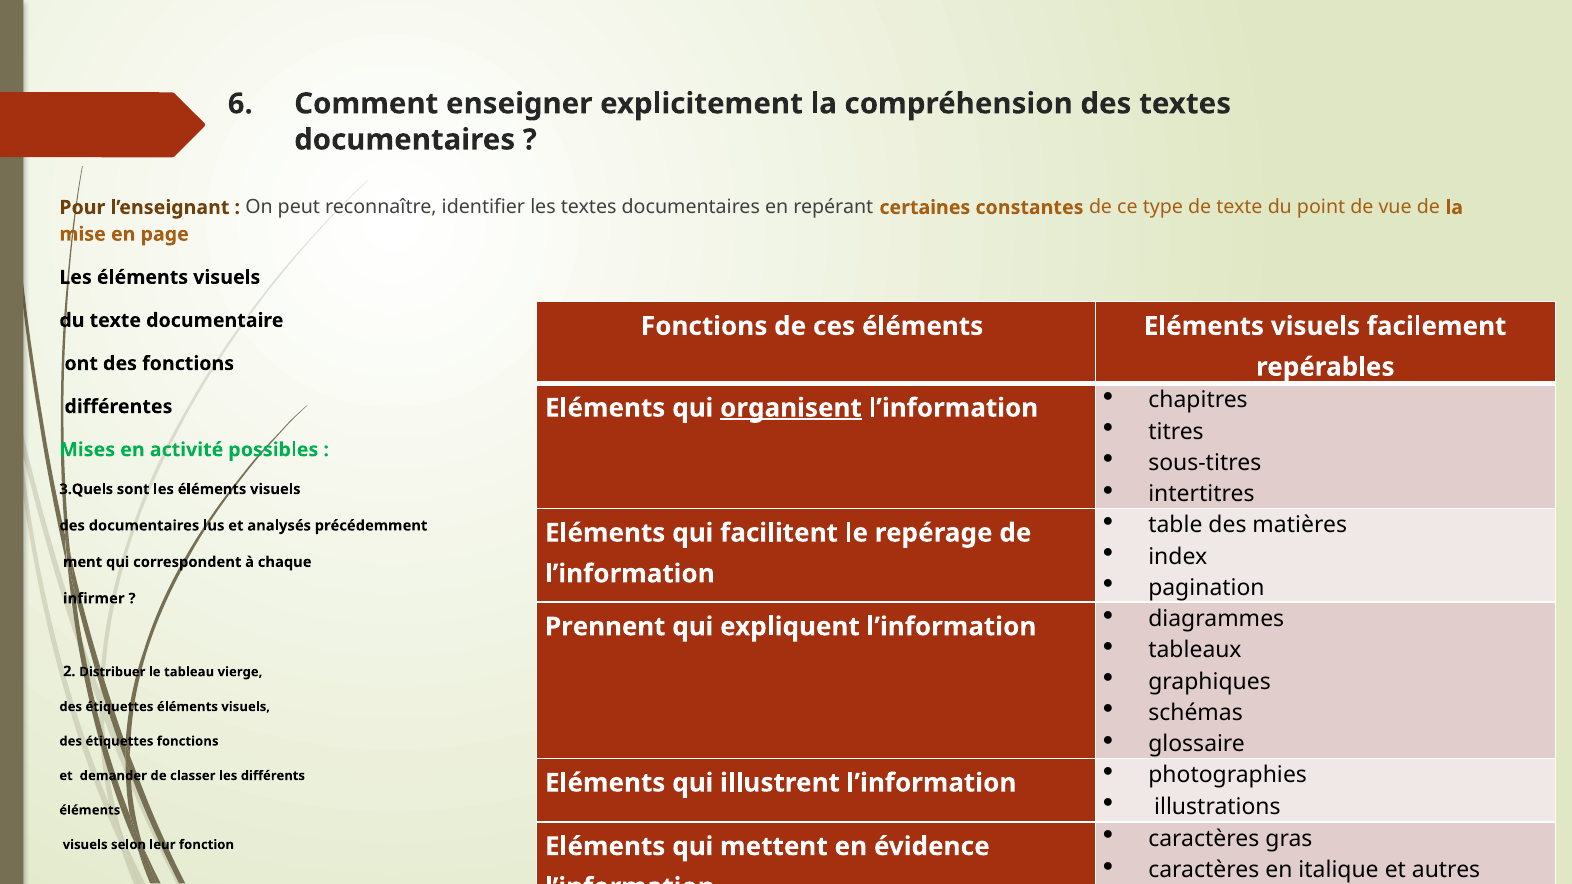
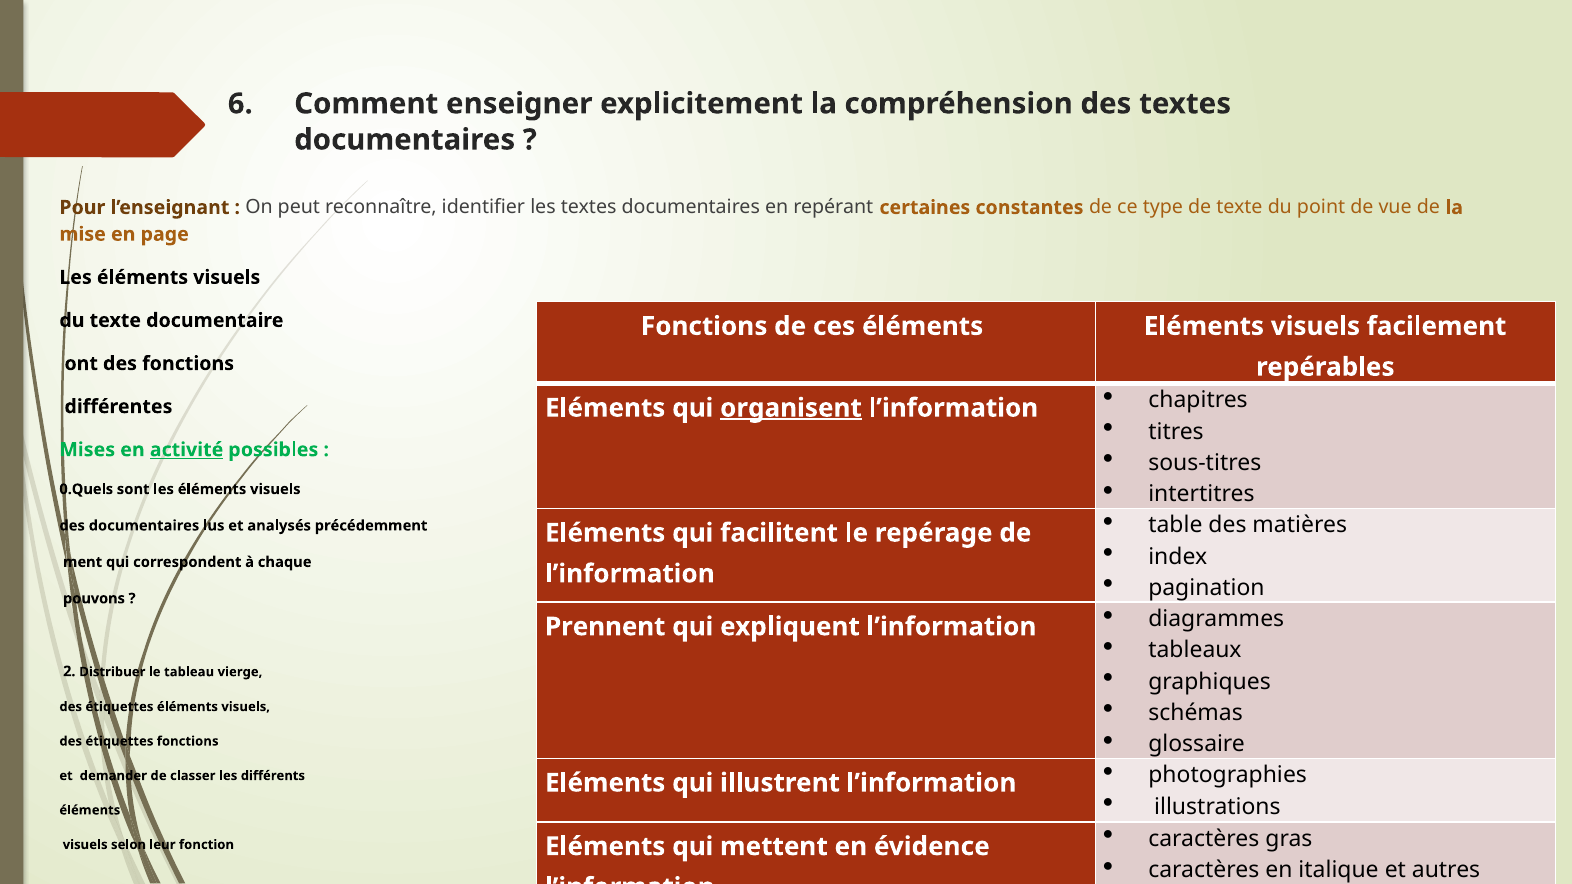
activité underline: none -> present
3.Quels: 3.Quels -> 0.Quels
infirmer: infirmer -> pouvons
